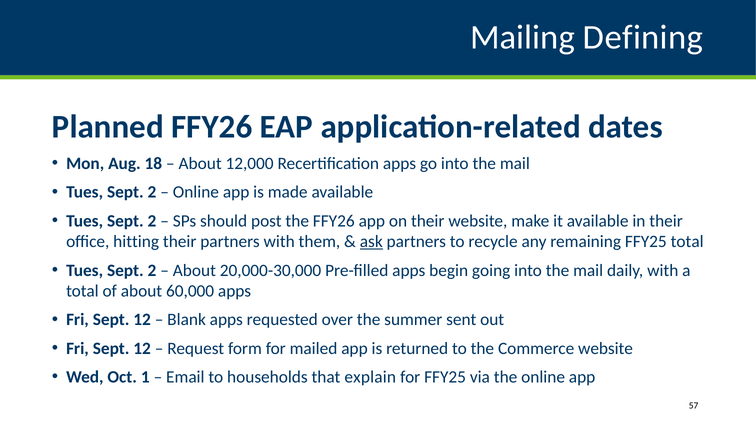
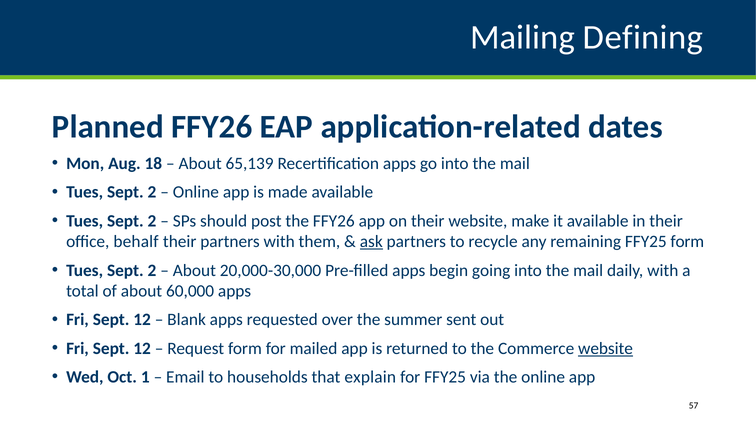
12,000: 12,000 -> 65,139
hitting: hitting -> behalf
FFY25 total: total -> form
website at (606, 349) underline: none -> present
